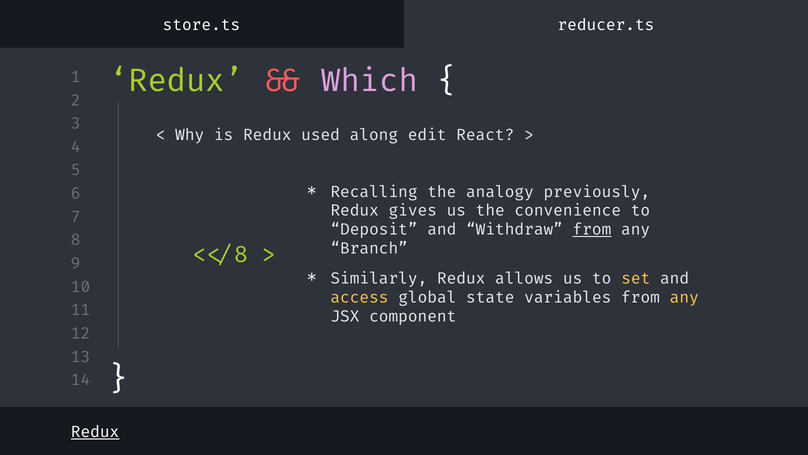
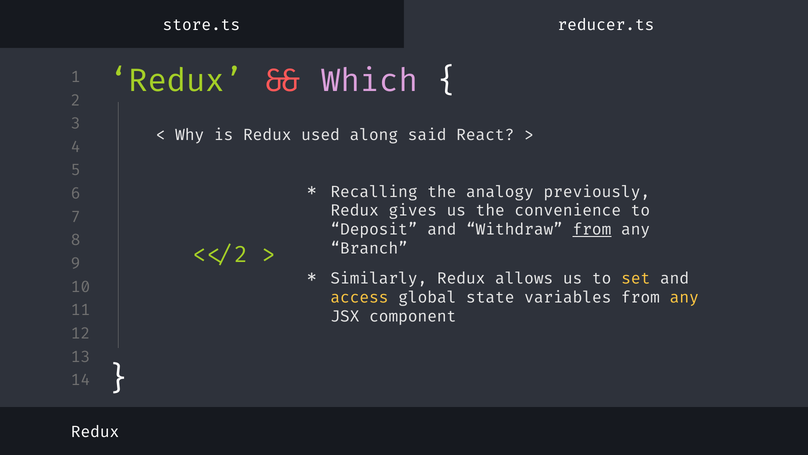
edit: edit -> said
/8: /8 -> /2
Redux at (95, 432) underline: present -> none
